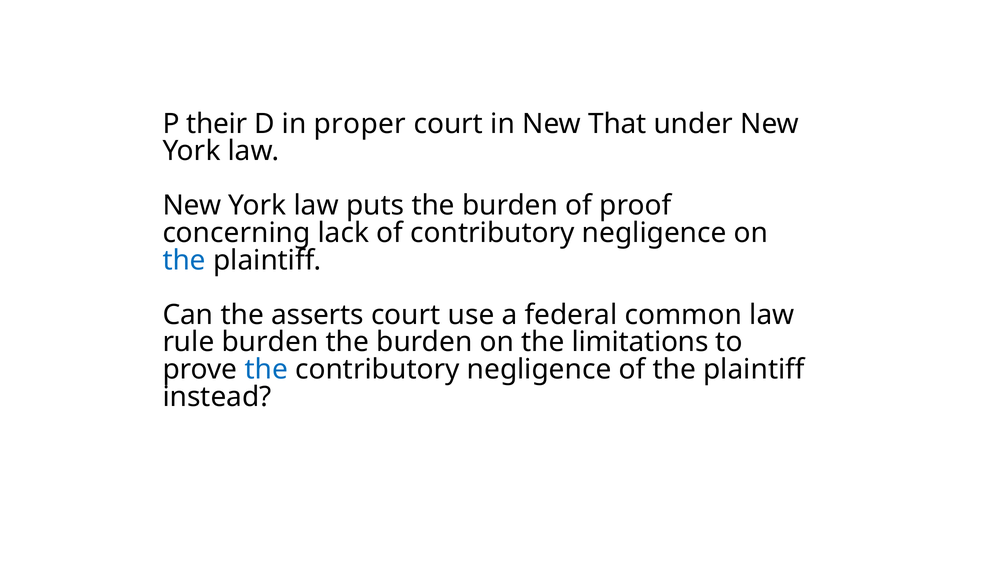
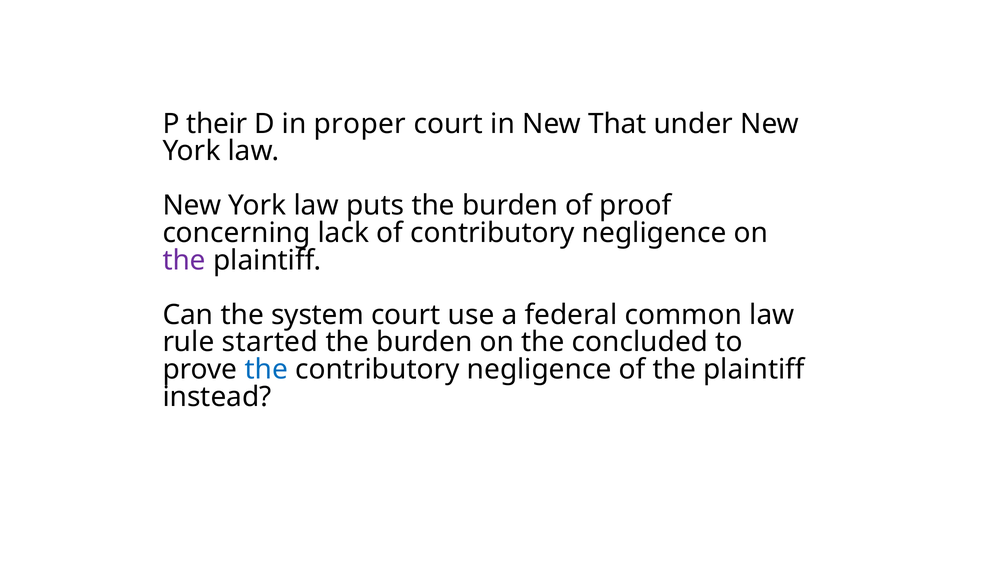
the at (184, 260) colour: blue -> purple
asserts: asserts -> system
rule burden: burden -> started
limitations: limitations -> concluded
